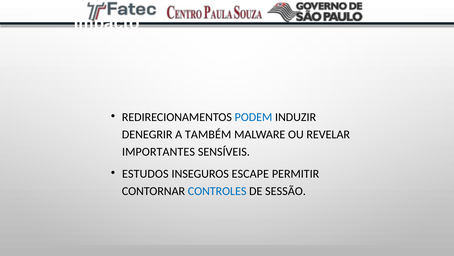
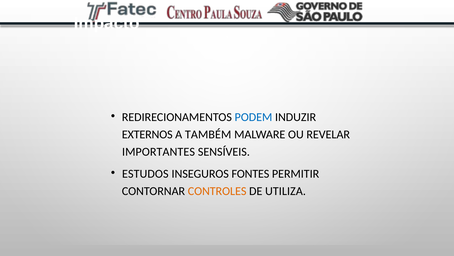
DENEGRIR: DENEGRIR -> EXTERNOS
ESCAPE: ESCAPE -> FONTES
CONTROLES colour: blue -> orange
SESSÃO: SESSÃO -> UTILIZA
